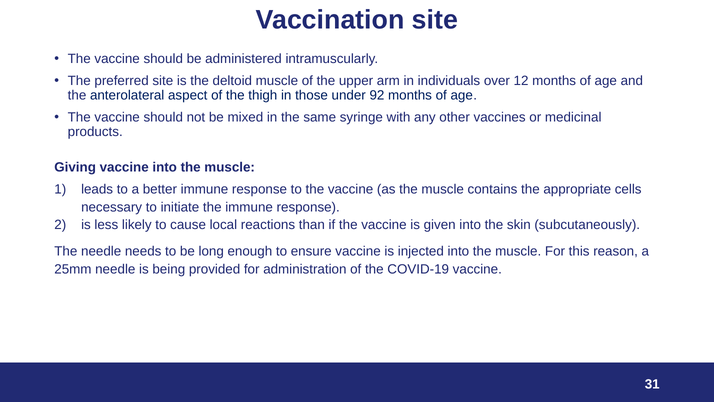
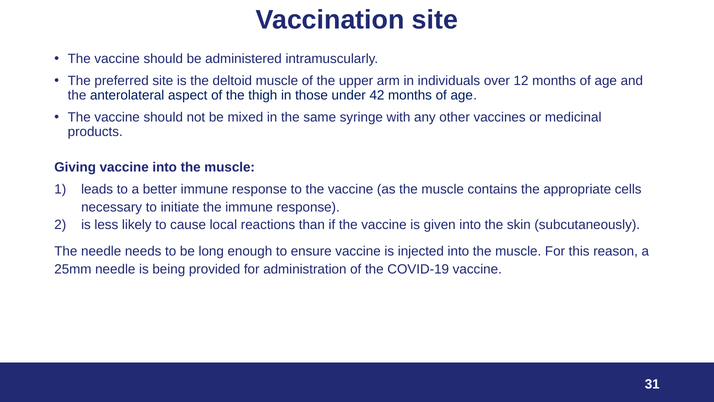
92: 92 -> 42
